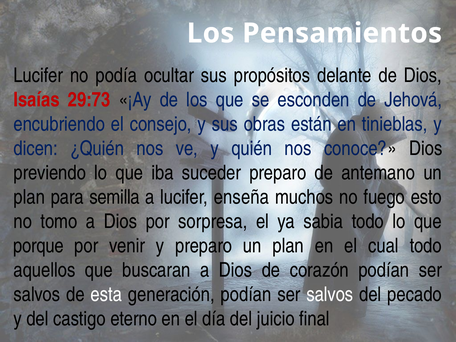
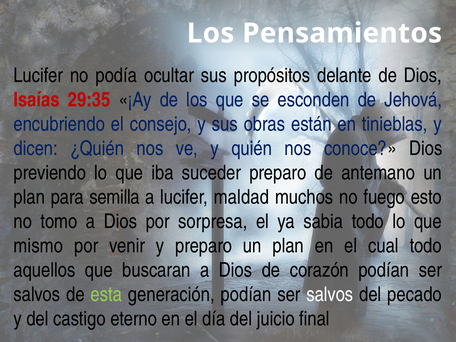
29:73: 29:73 -> 29:35
enseña: enseña -> maldad
porque: porque -> mismo
esta colour: white -> light green
